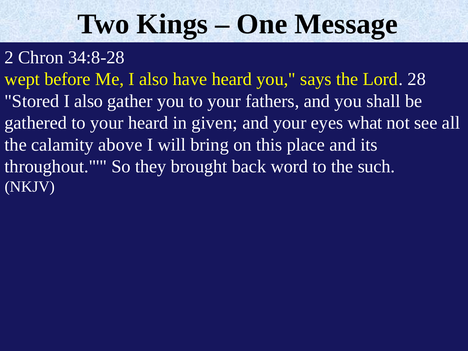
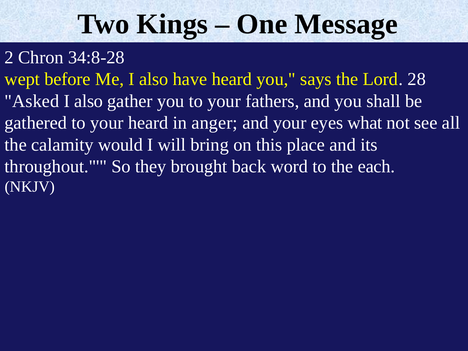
Stored: Stored -> Asked
given: given -> anger
above: above -> would
such: such -> each
